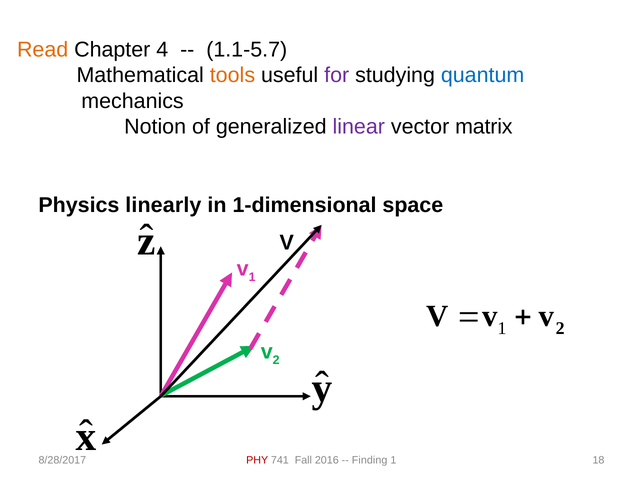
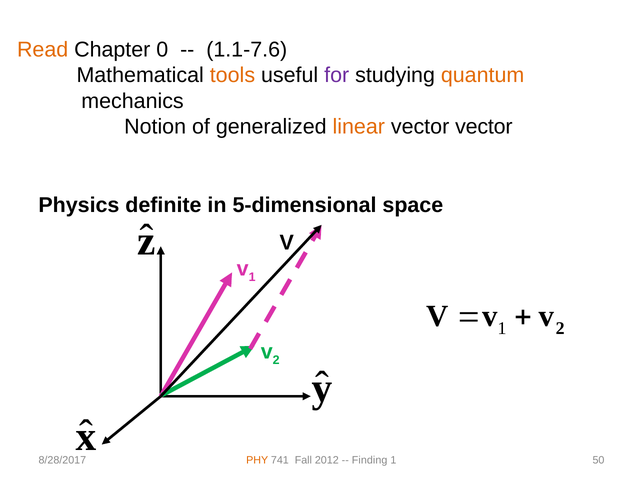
4: 4 -> 0
1.1-5.7: 1.1-5.7 -> 1.1-7.6
quantum colour: blue -> orange
linear colour: purple -> orange
vector matrix: matrix -> vector
linearly: linearly -> definite
1-dimensional: 1-dimensional -> 5-dimensional
PHY colour: red -> orange
2016: 2016 -> 2012
18: 18 -> 50
